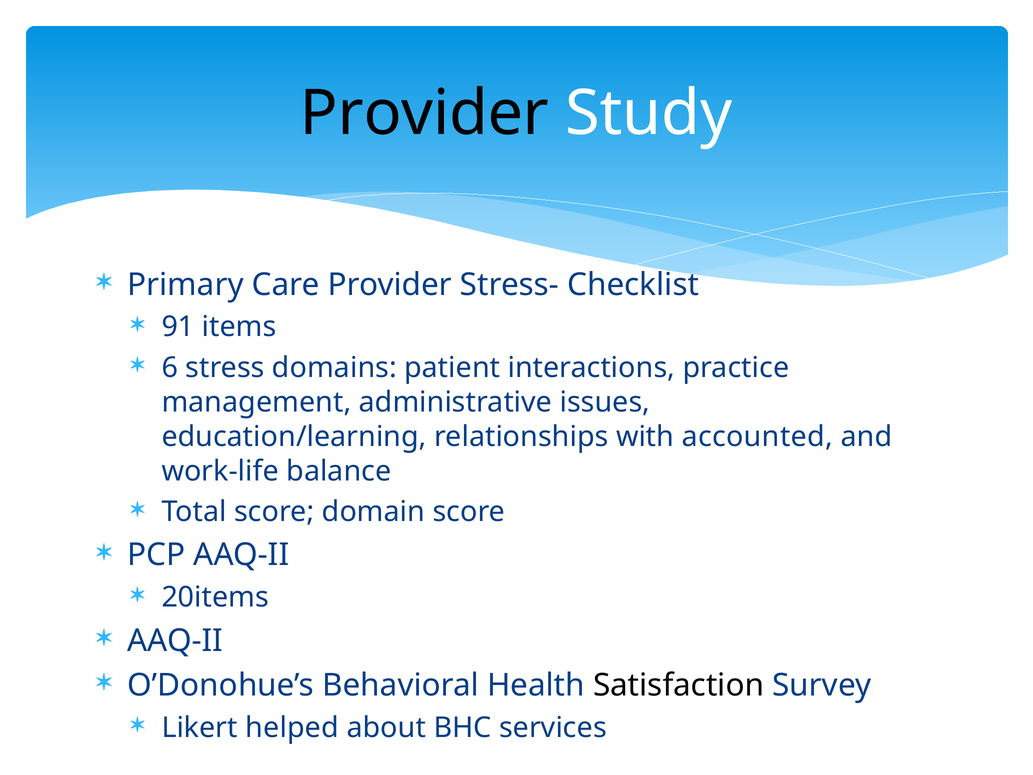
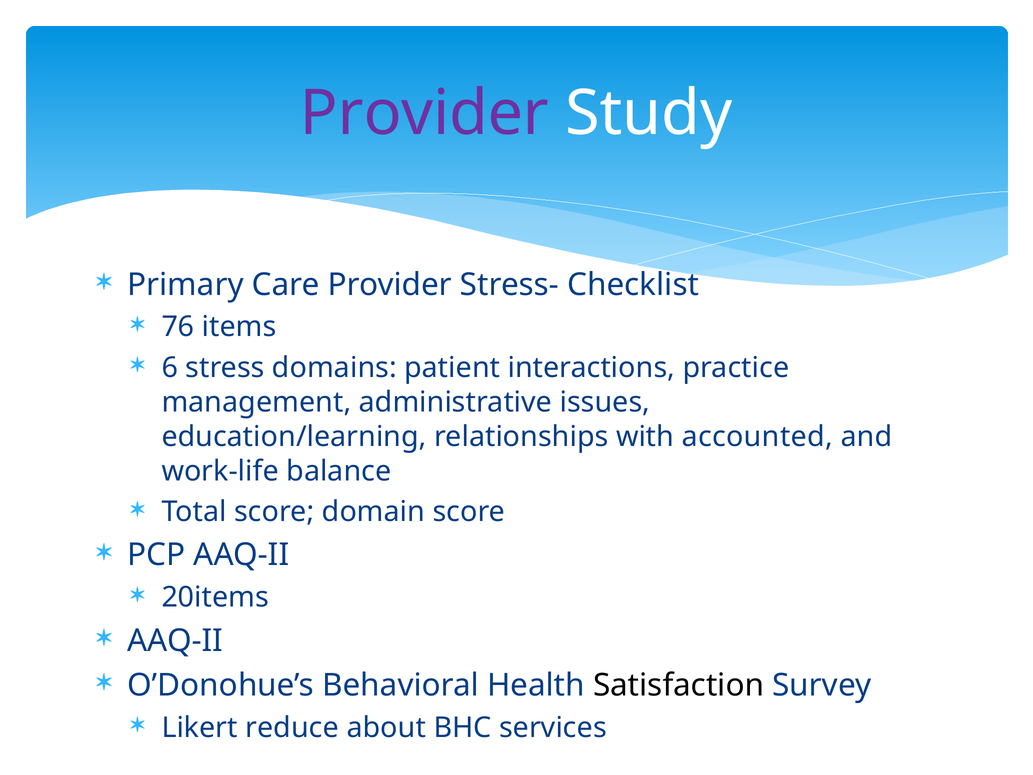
Provider at (424, 113) colour: black -> purple
91: 91 -> 76
helped: helped -> reduce
